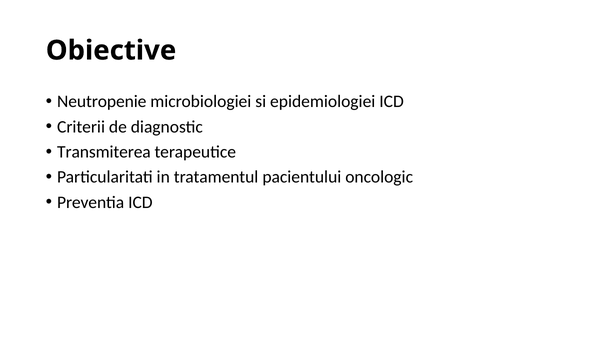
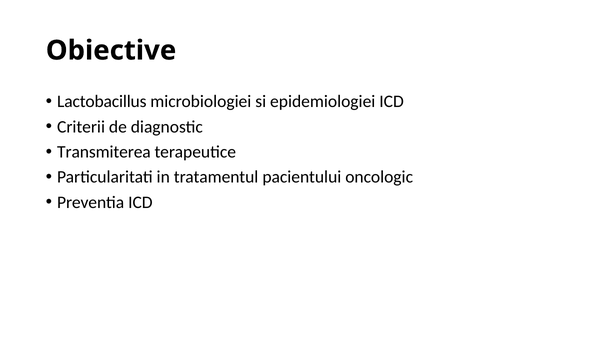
Neutropenie: Neutropenie -> Lactobacillus
